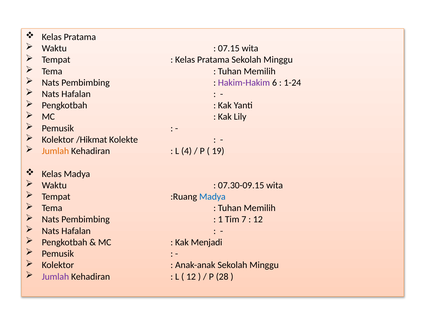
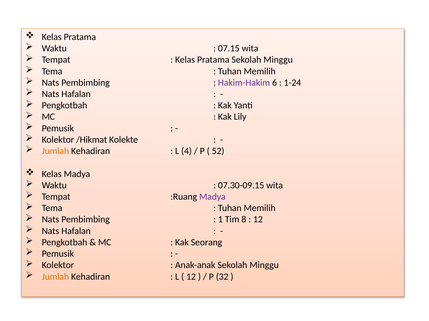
19: 19 -> 52
Madya at (212, 197) colour: blue -> purple
7: 7 -> 8
Menjadi: Menjadi -> Seorang
Jumlah at (55, 277) colour: purple -> orange
28: 28 -> 32
